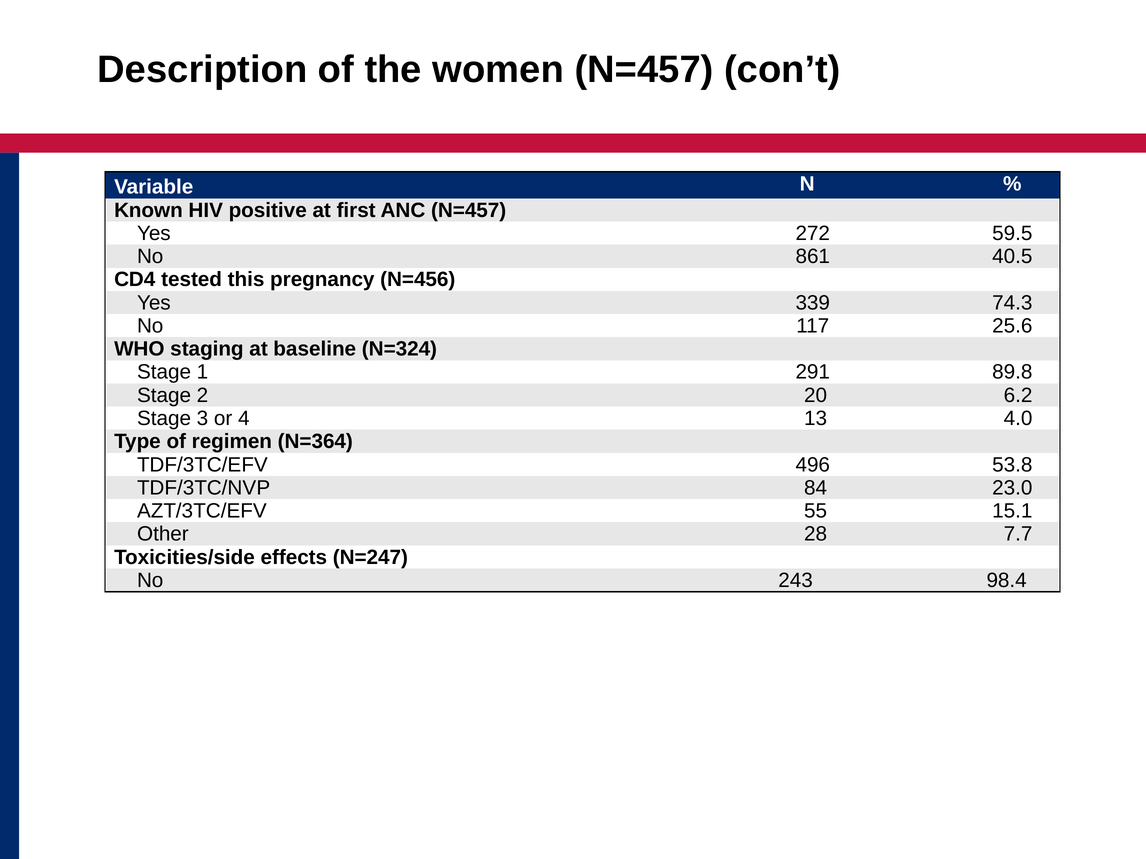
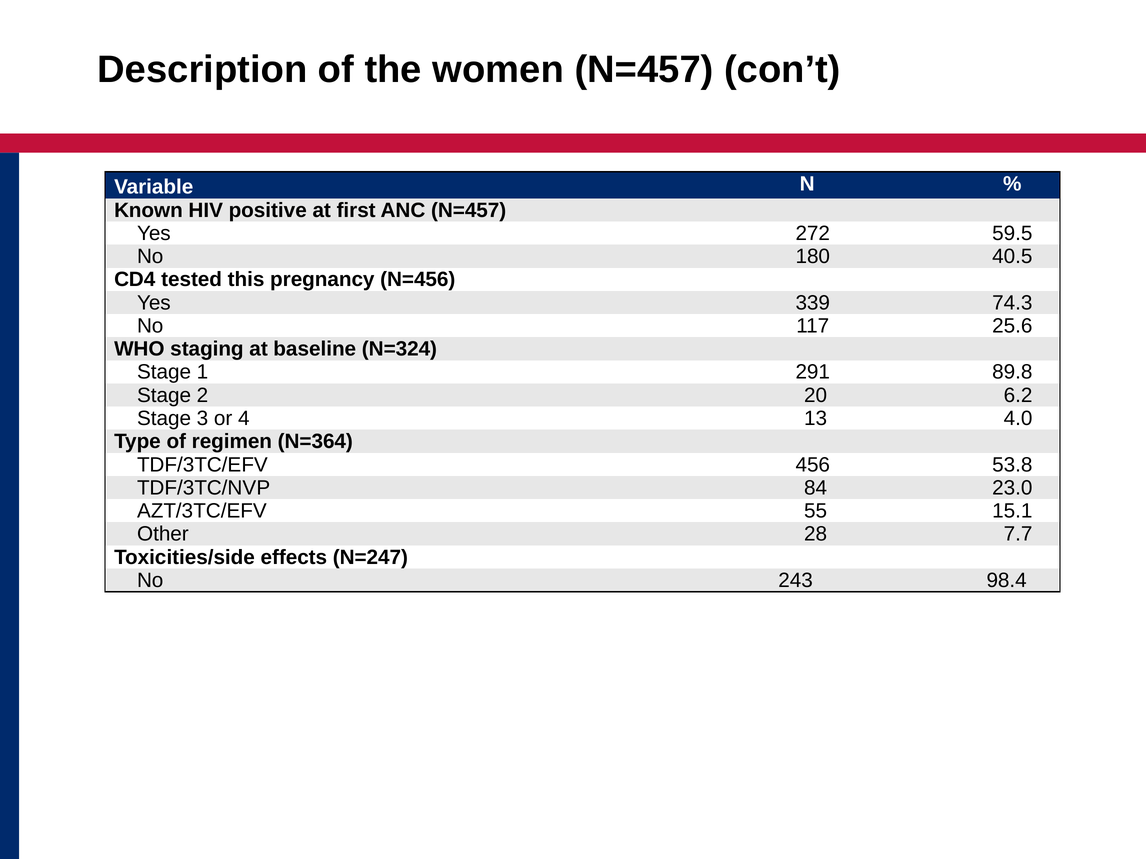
861: 861 -> 180
496: 496 -> 456
